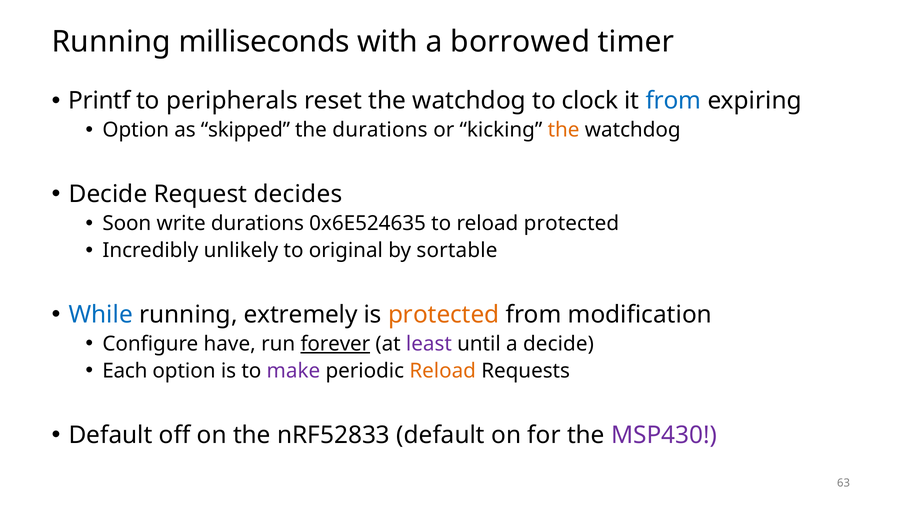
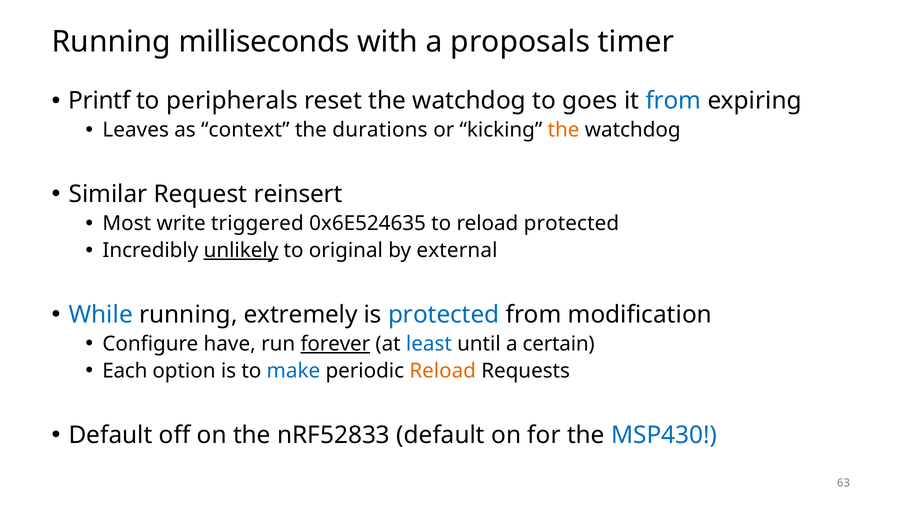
borrowed: borrowed -> proposals
clock: clock -> goes
Option at (136, 130): Option -> Leaves
skipped: skipped -> context
Decide at (108, 194): Decide -> Similar
decides: decides -> reinsert
Soon: Soon -> Most
write durations: durations -> triggered
unlikely underline: none -> present
sortable: sortable -> external
protected at (444, 315) colour: orange -> blue
least colour: purple -> blue
a decide: decide -> certain
make colour: purple -> blue
MSP430 colour: purple -> blue
